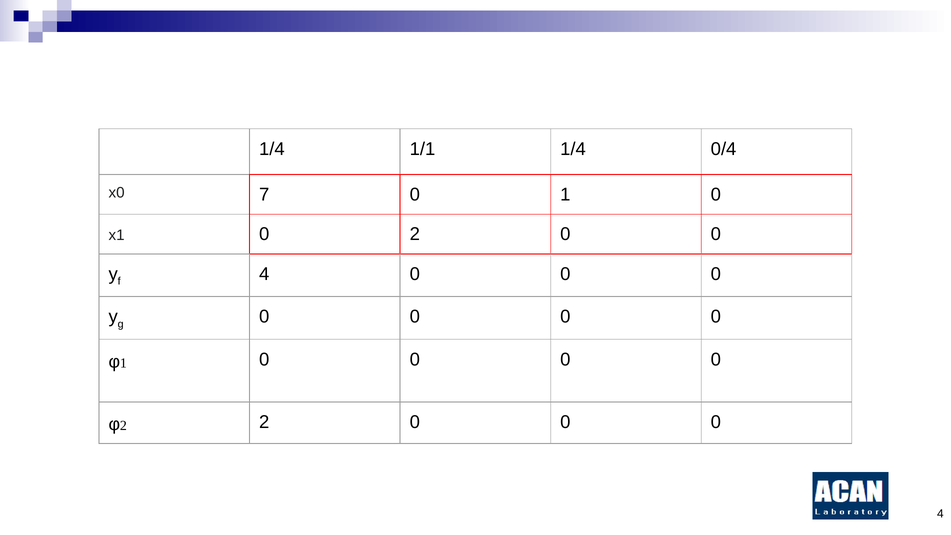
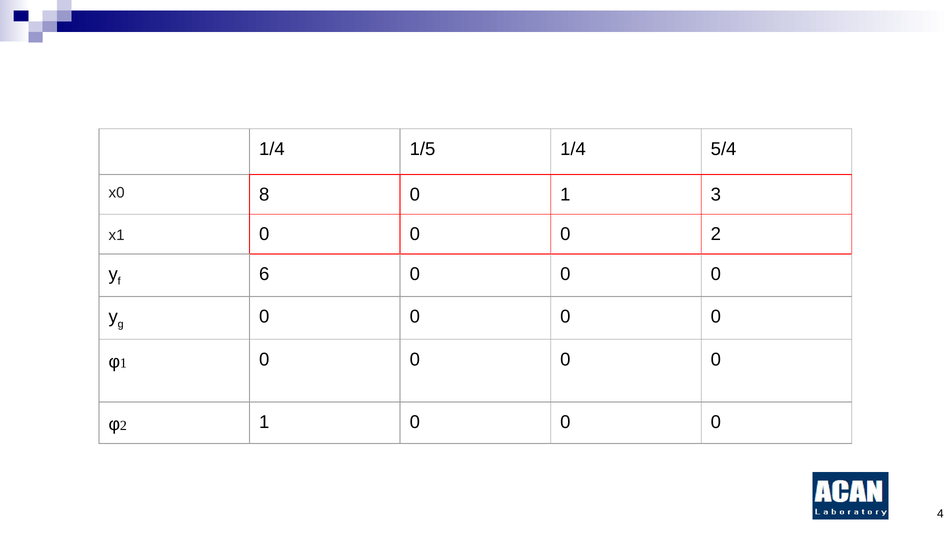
1/1: 1/1 -> 1/5
0/4: 0/4 -> 5/4
7: 7 -> 8
0 1 0: 0 -> 3
x1 0 2: 2 -> 0
0 at (716, 234): 0 -> 2
4 at (264, 274): 4 -> 6
2 at (264, 422): 2 -> 1
